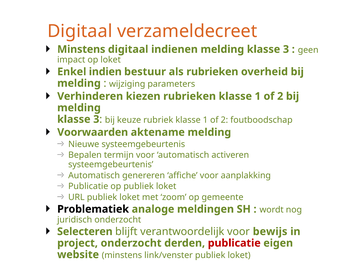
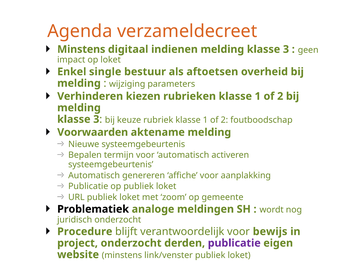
Digitaal at (80, 31): Digitaal -> Agenda
indien: indien -> single
als rubrieken: rubrieken -> aftoetsen
Selecteren: Selecteren -> Procedure
publicatie at (234, 244) colour: red -> purple
